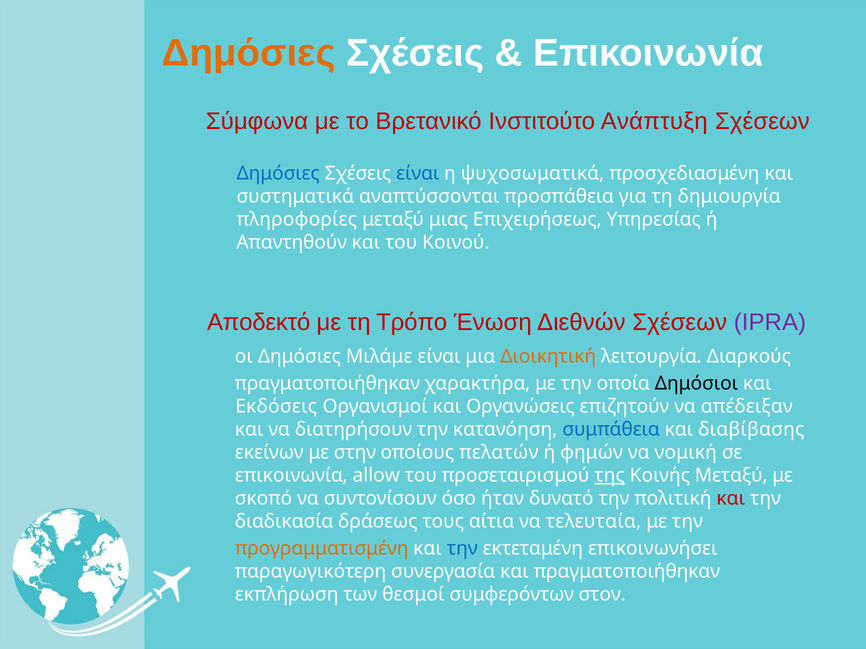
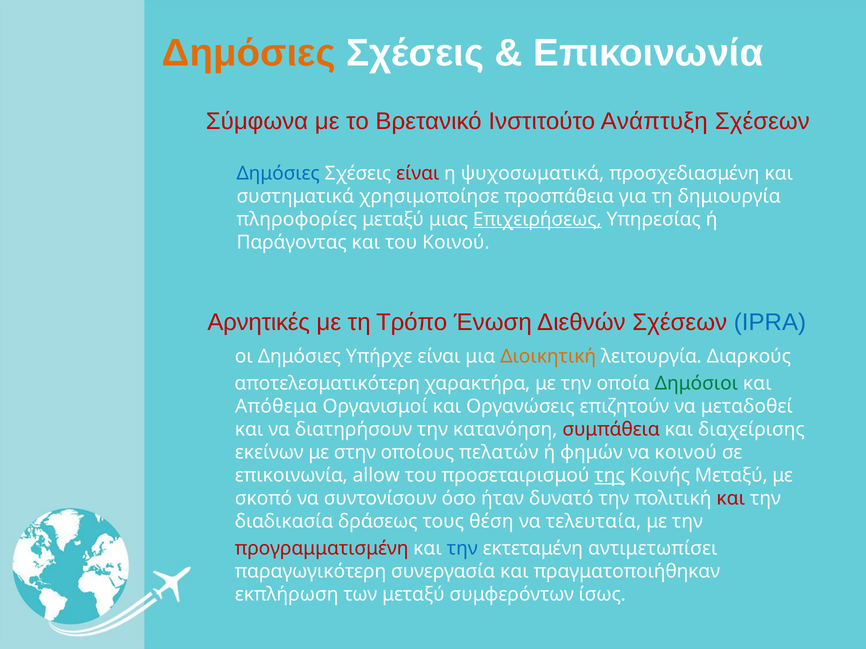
είναι at (418, 173) colour: blue -> red
αναπτύσσονται: αναπτύσσονται -> χρησιμοποίησε
Επιχειρήσεως underline: none -> present
Απαντηθούν: Απαντηθούν -> Παράγοντας
Αποδεκτό: Αποδεκτό -> Αρνητικές
IPRA colour: purple -> blue
Μιλάμε: Μιλάμε -> Υπήρχε
πραγματοποιήθηκαν at (327, 384): πραγματοποιήθηκαν -> αποτελεσματικότερη
Δημόσιοι colour: black -> green
Εκδόσεις: Εκδόσεις -> Απόθεμα
απέδειξαν: απέδειξαν -> μεταδοθεί
συμπάθεια colour: blue -> red
διαβίβασης: διαβίβασης -> διαχείρισης
να νομική: νομική -> κοινού
αίτια: αίτια -> θέση
προγραμματισμένη colour: orange -> red
επικοινωνήσει: επικοινωνήσει -> αντιμετωπίσει
των θεσμοί: θεσμοί -> μεταξύ
στον: στον -> ίσως
